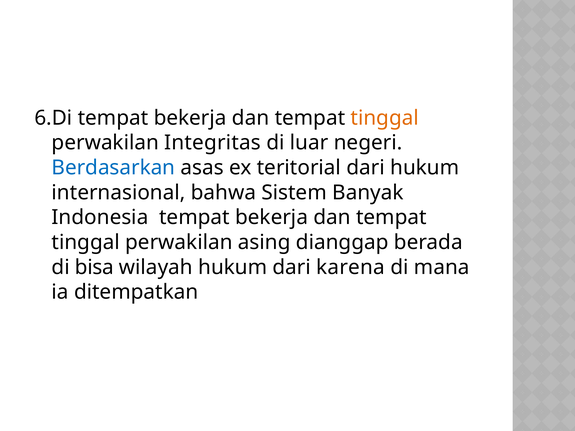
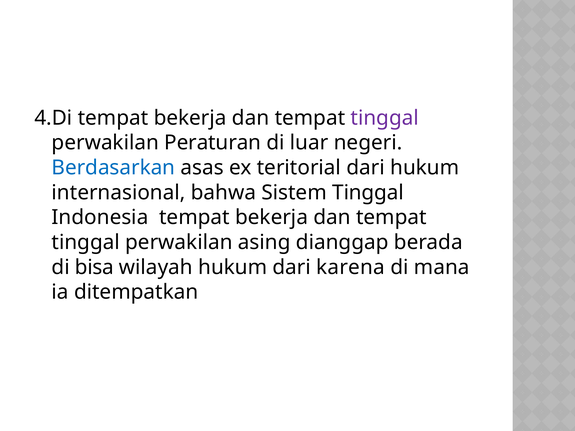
6.Di: 6.Di -> 4.Di
tinggal at (385, 118) colour: orange -> purple
Integritas: Integritas -> Peraturan
Sistem Banyak: Banyak -> Tinggal
